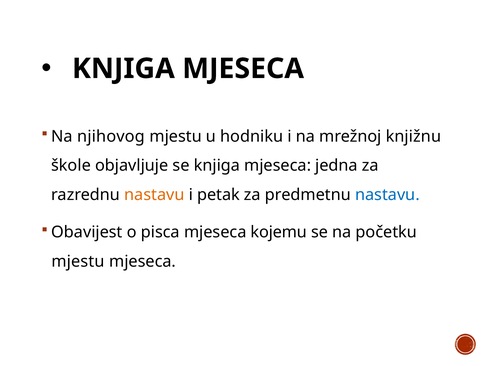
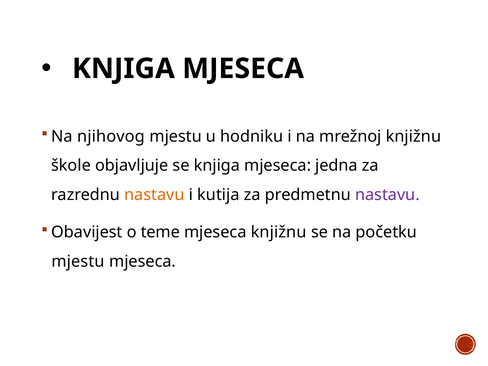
petak: petak -> kutija
nastavu at (387, 195) colour: blue -> purple
pisca: pisca -> teme
mjeseca kojemu: kojemu -> knjižnu
